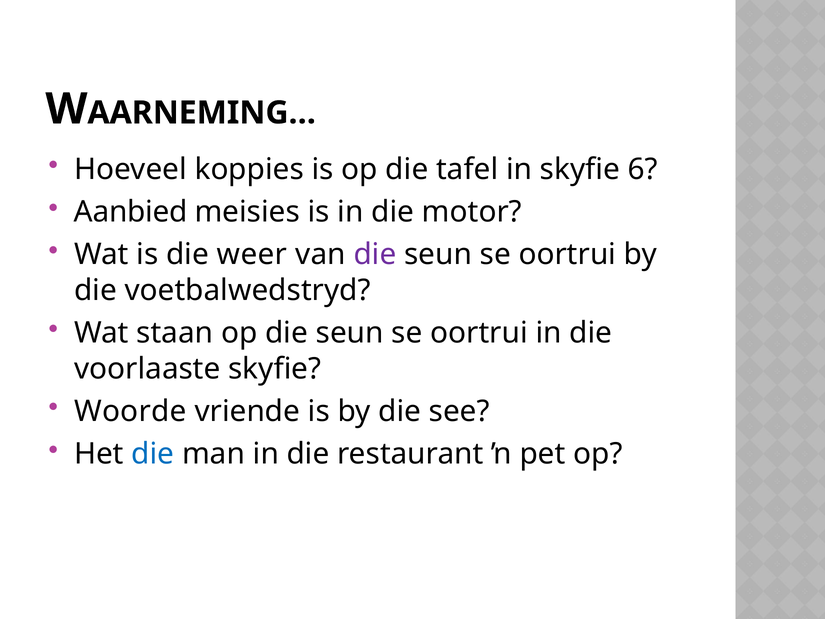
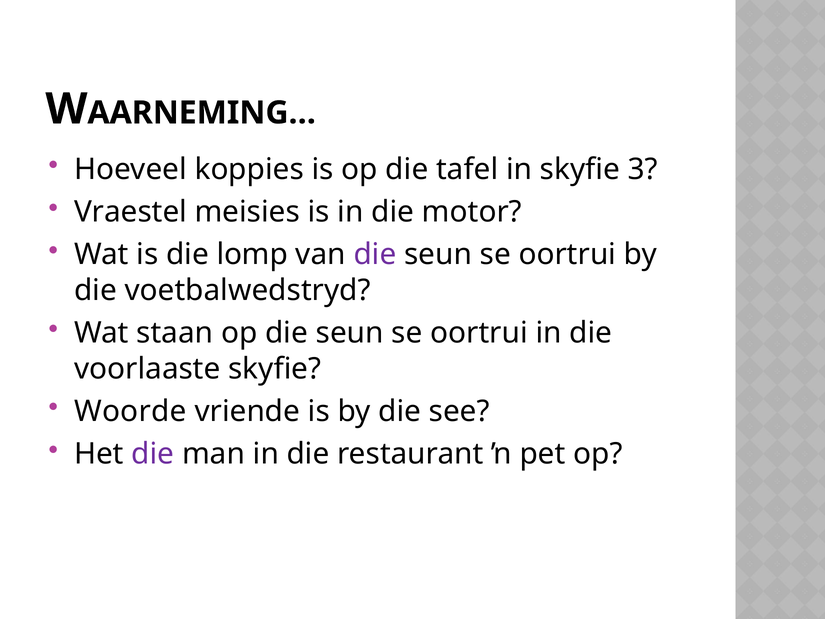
6: 6 -> 3
Aanbied: Aanbied -> Vraestel
weer: weer -> lomp
die at (153, 454) colour: blue -> purple
